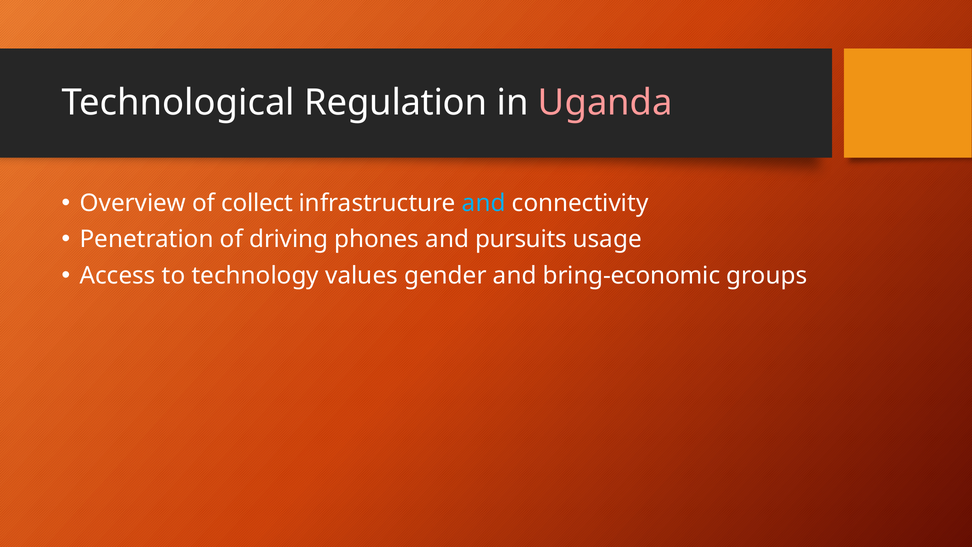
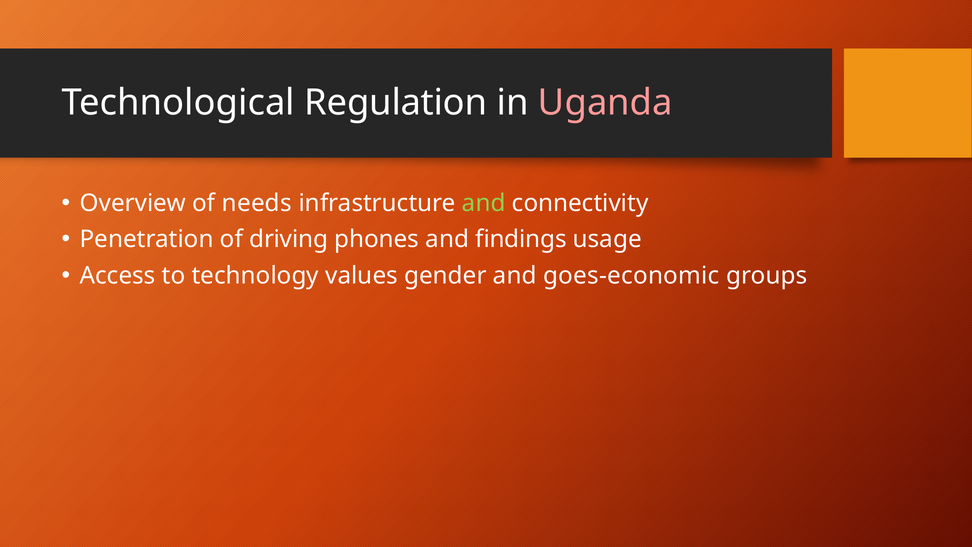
collect: collect -> needs
and at (484, 203) colour: light blue -> light green
pursuits: pursuits -> findings
bring-economic: bring-economic -> goes-economic
